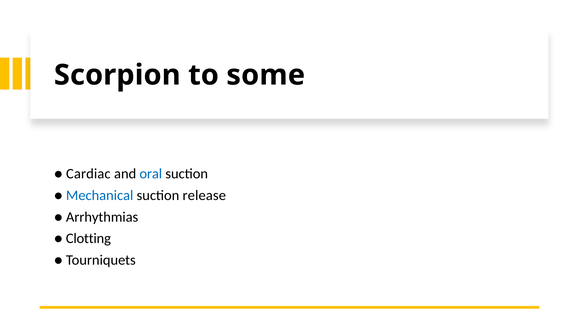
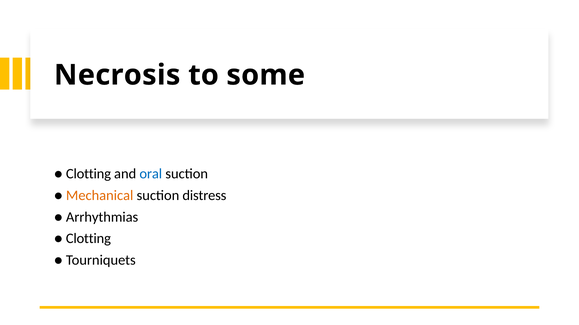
Scorpion: Scorpion -> Necrosis
Cardiac at (88, 174): Cardiac -> Clotting
Mechanical colour: blue -> orange
release: release -> distress
